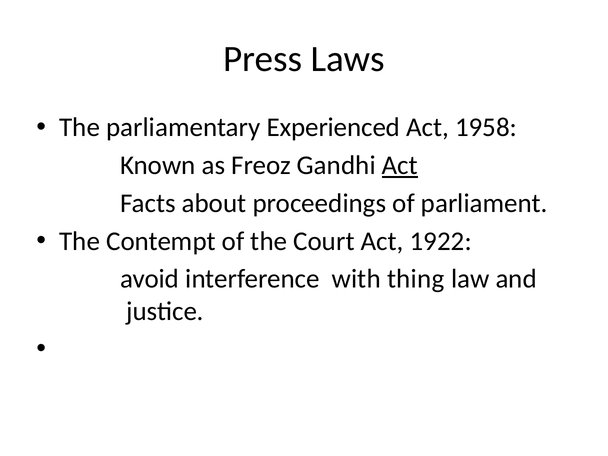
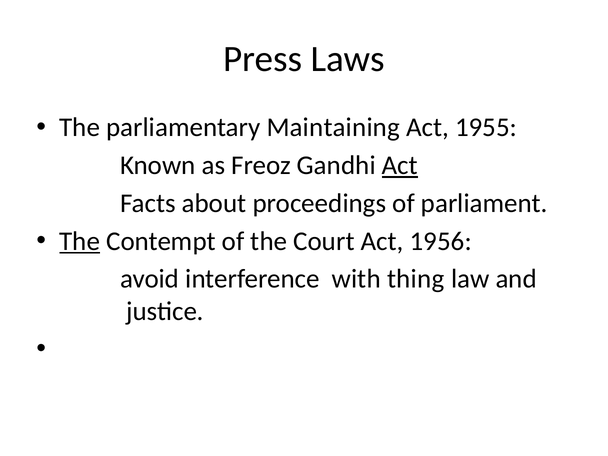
Experienced: Experienced -> Maintaining
1958: 1958 -> 1955
The at (80, 241) underline: none -> present
1922: 1922 -> 1956
